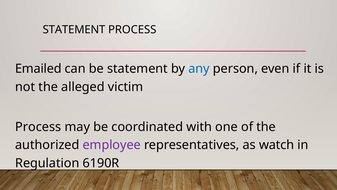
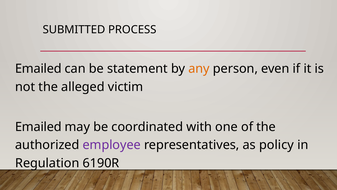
STATEMENT at (74, 30): STATEMENT -> SUBMITTED
any colour: blue -> orange
Process at (38, 127): Process -> Emailed
watch: watch -> policy
